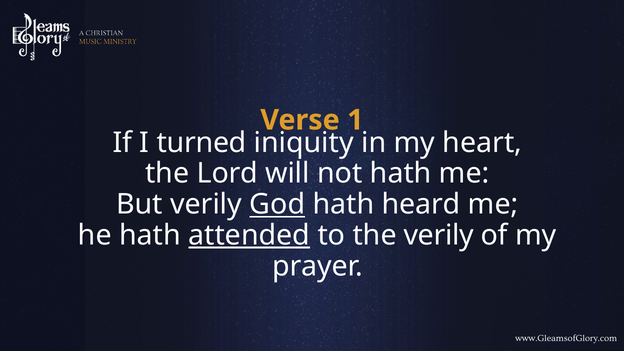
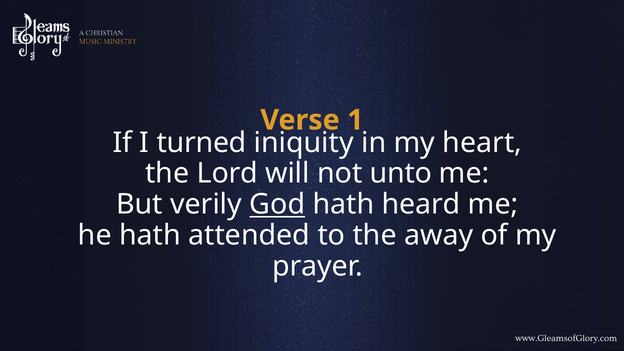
not hath: hath -> unto
attended underline: present -> none
the verily: verily -> away
